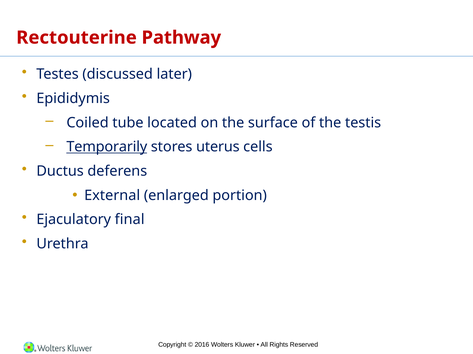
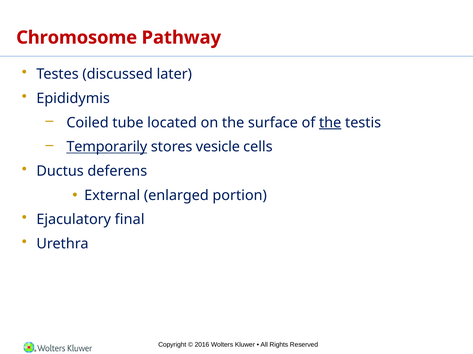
Rectouterine: Rectouterine -> Chromosome
the at (330, 123) underline: none -> present
uterus: uterus -> vesicle
